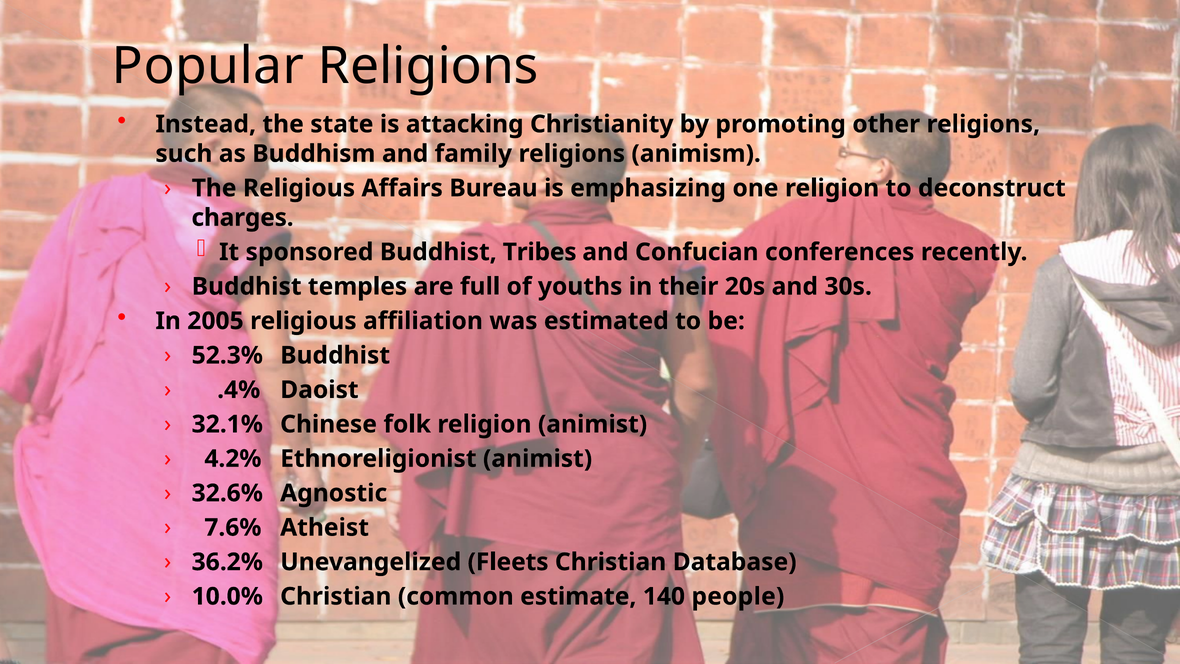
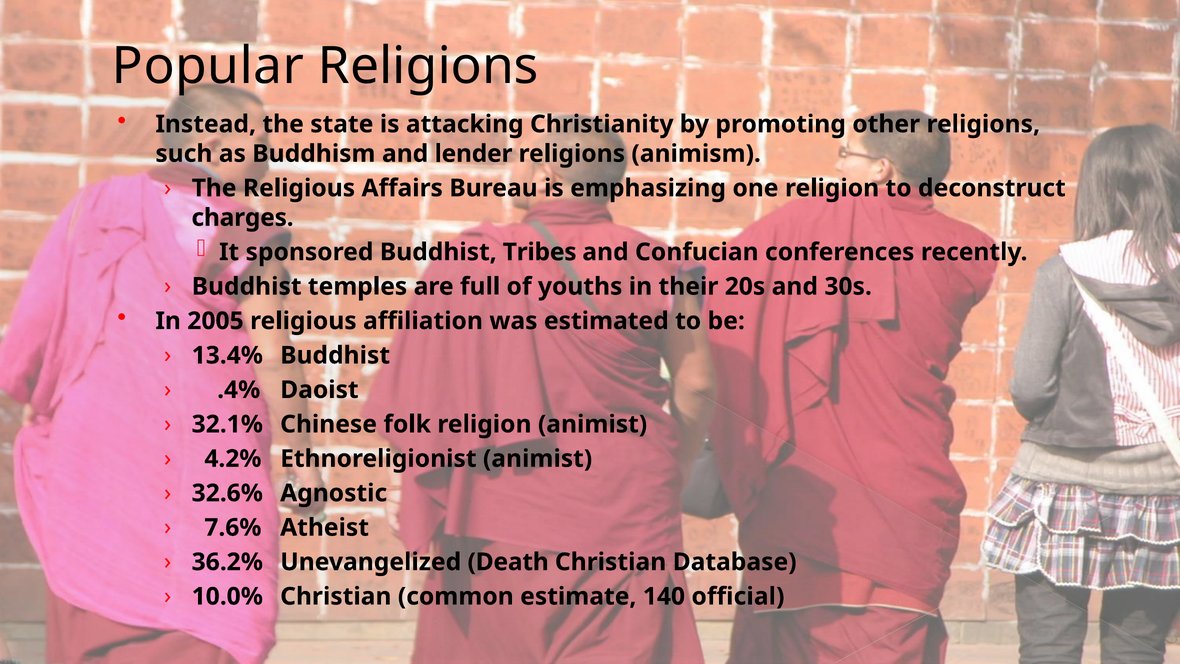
family: family -> lender
52.3%: 52.3% -> 13.4%
Fleets: Fleets -> Death
people: people -> official
